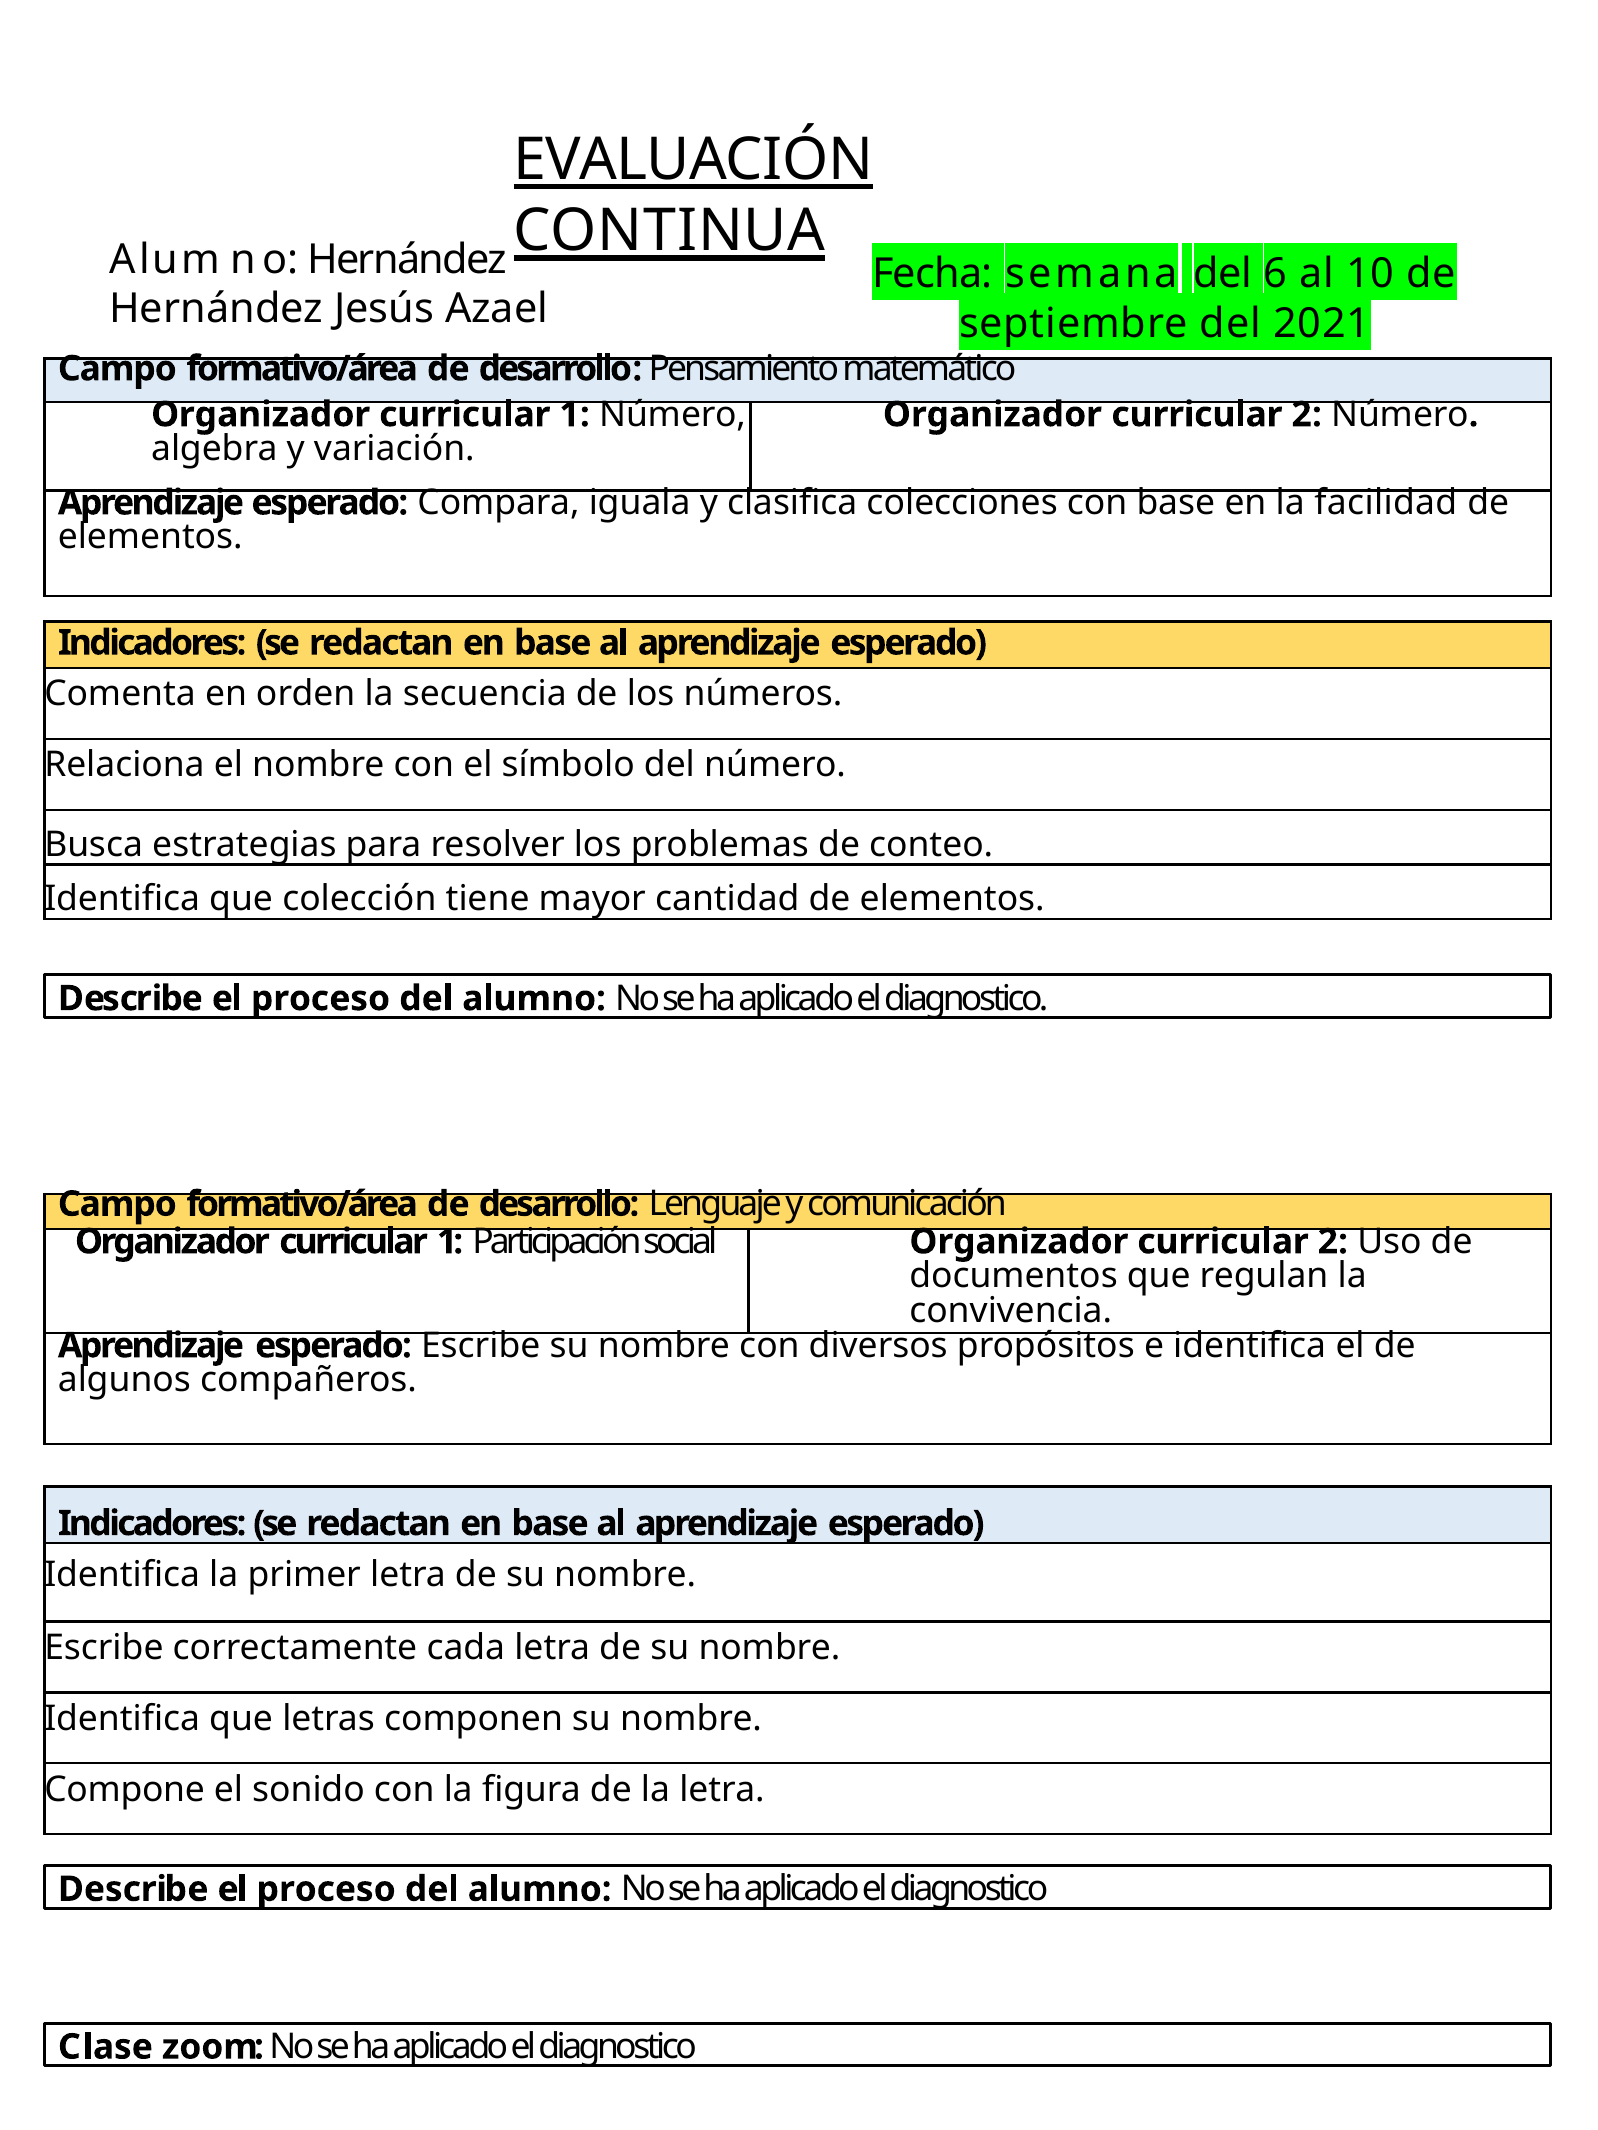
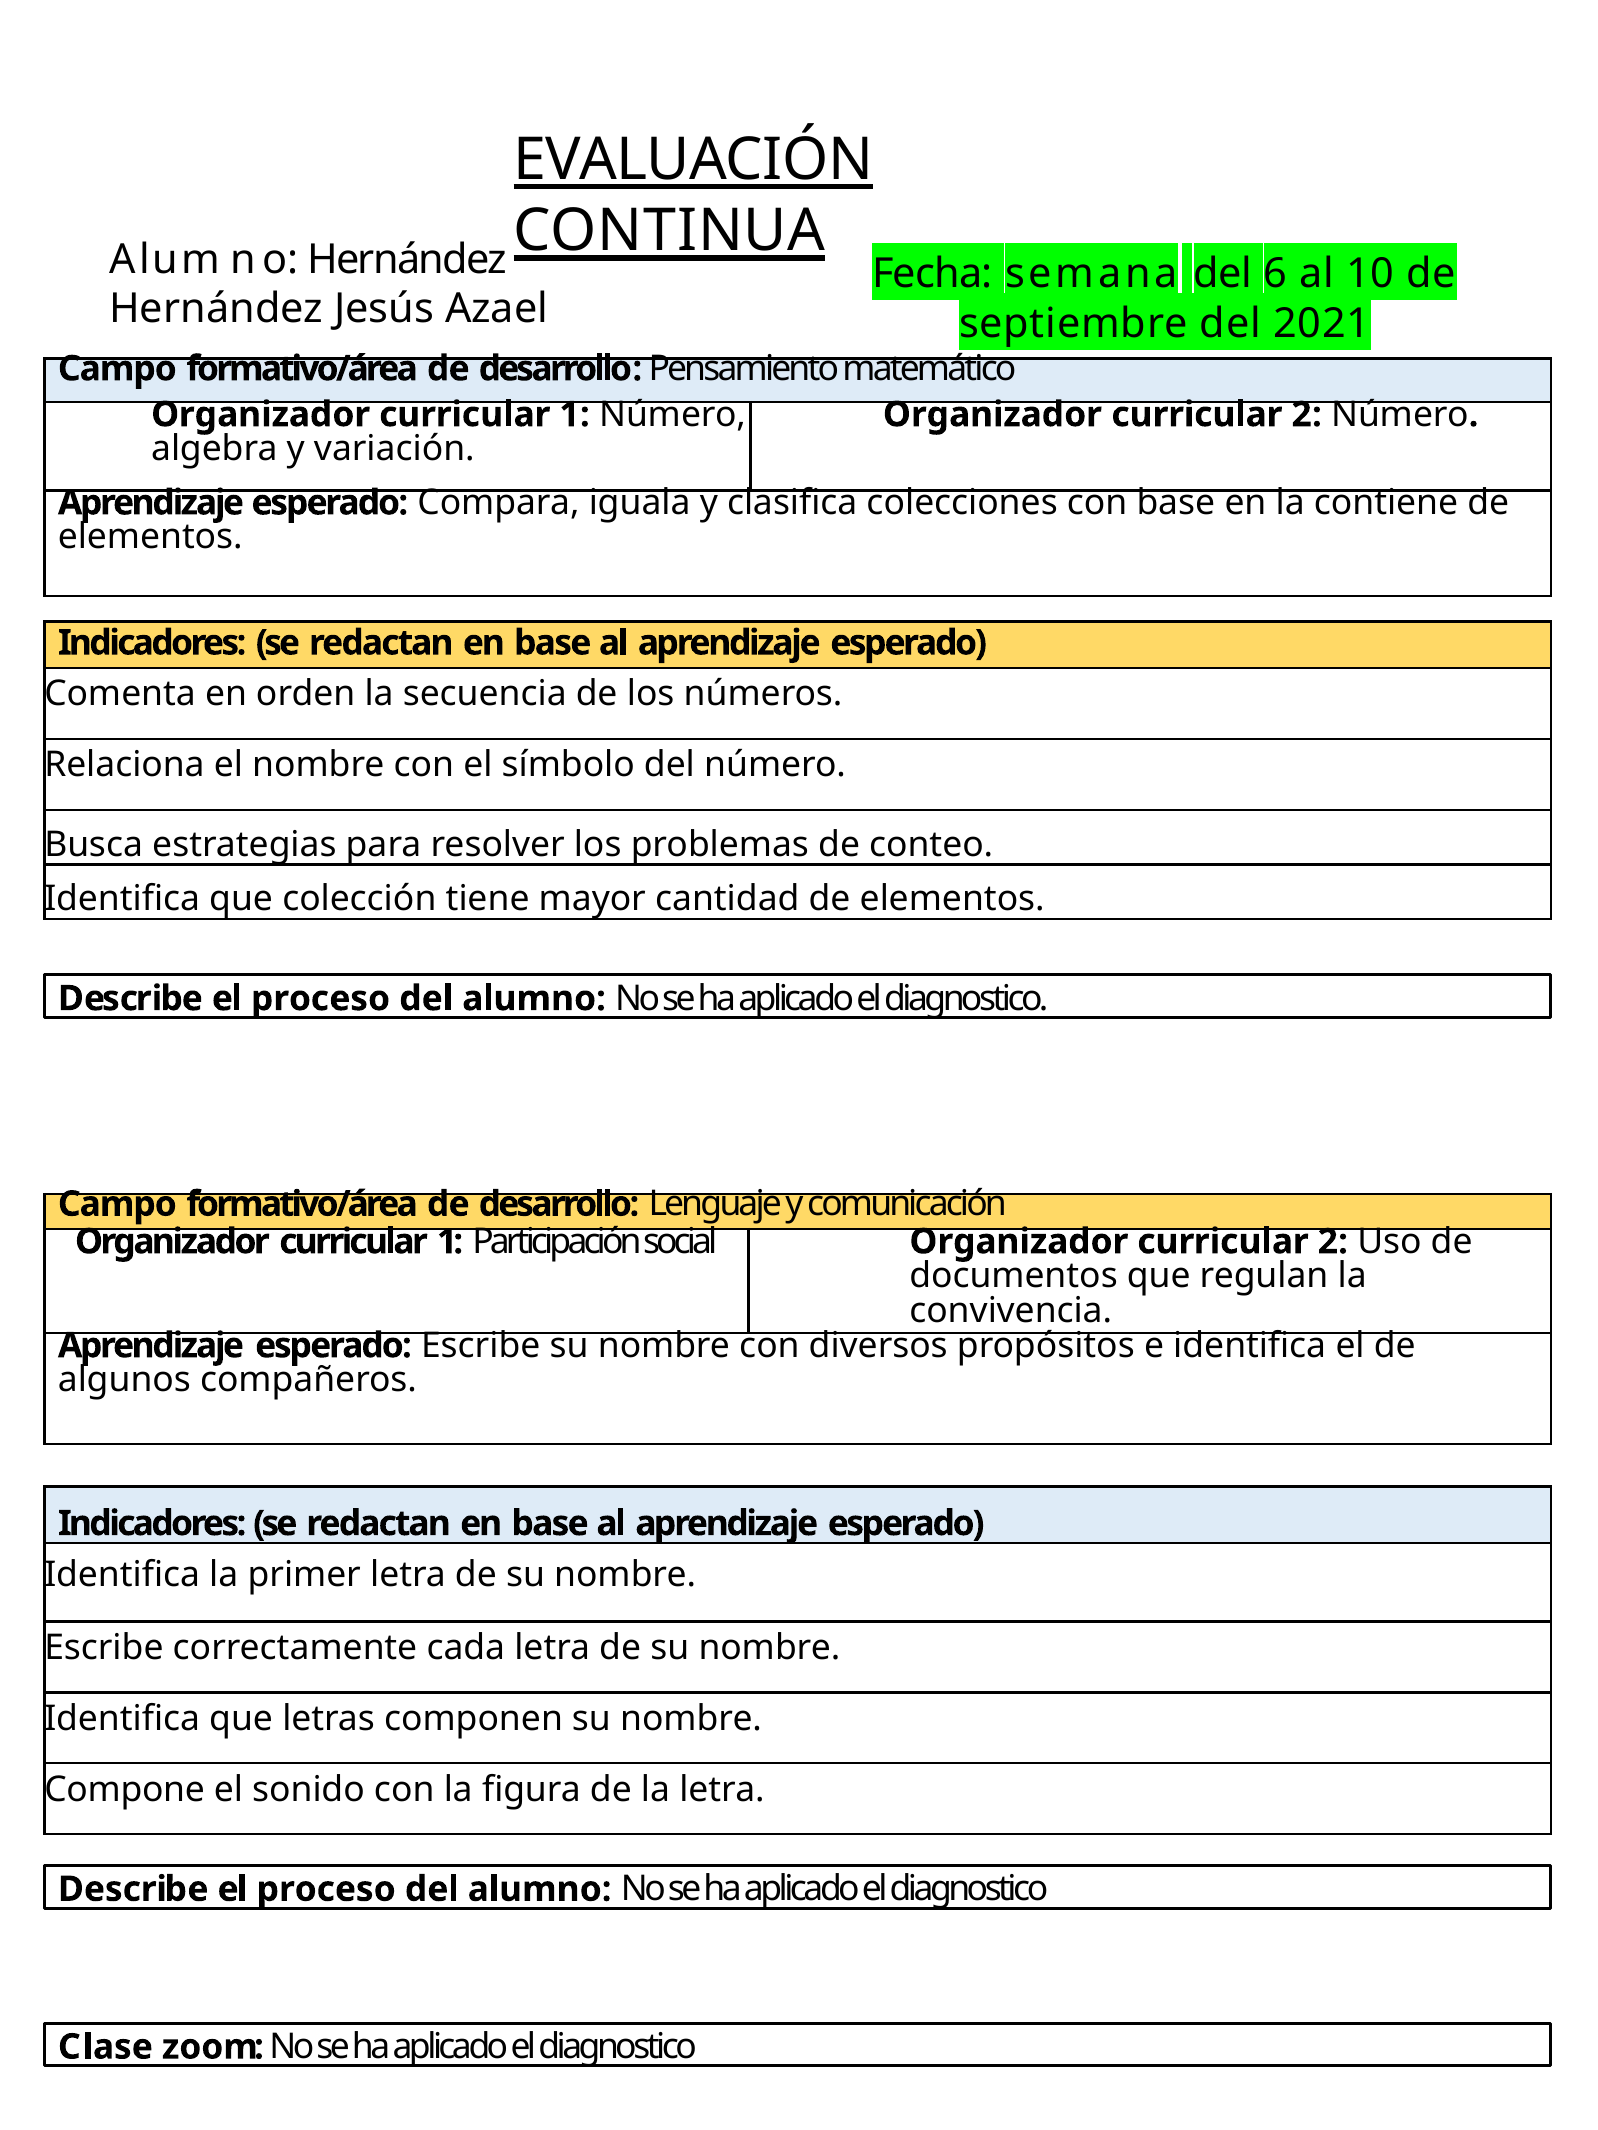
facilidad: facilidad -> contiene
